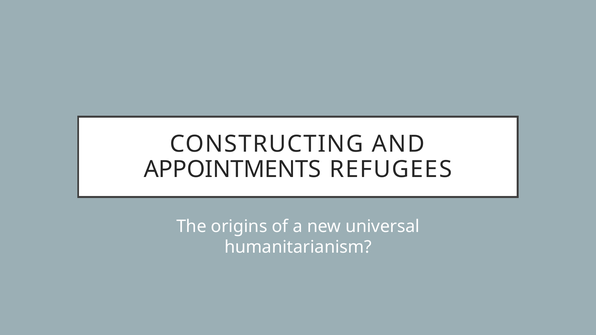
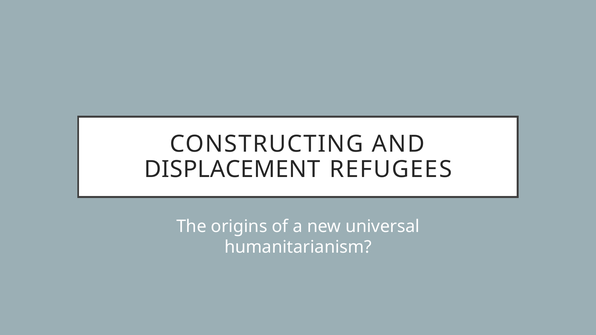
APPOINTMENTS: APPOINTMENTS -> DISPLACEMENT
